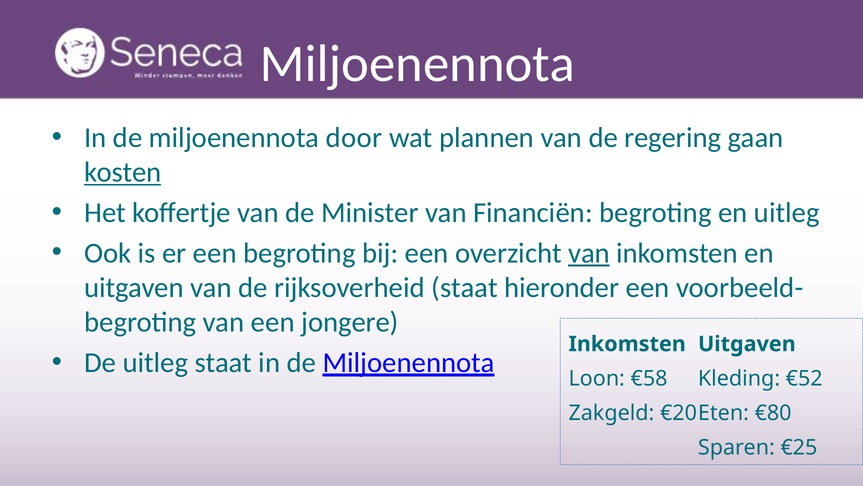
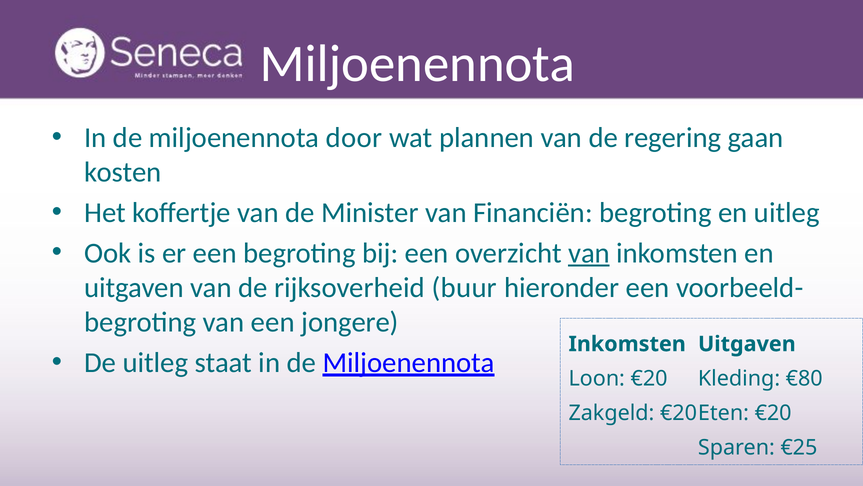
kosten underline: present -> none
rijksoverheid staat: staat -> buur
Loon €58: €58 -> €20
€52: €52 -> €80
€80 at (773, 413): €80 -> €20
